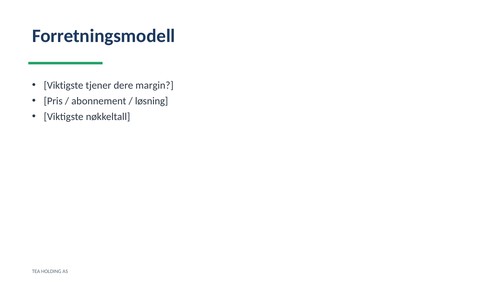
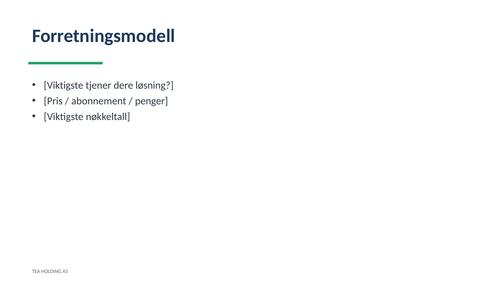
margin: margin -> løsning
løsning: løsning -> penger
